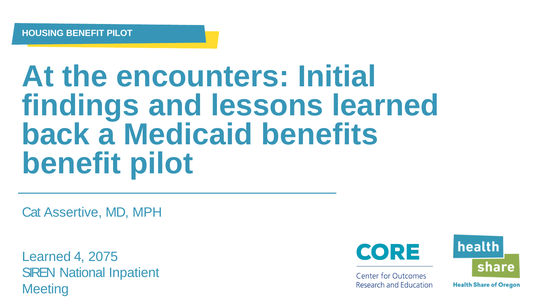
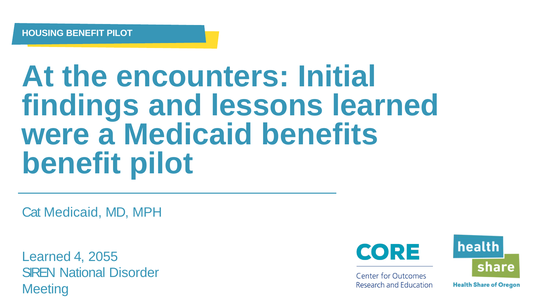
back: back -> were
Cat Assertive: Assertive -> Medicaid
2075: 2075 -> 2055
Inpatient: Inpatient -> Disorder
